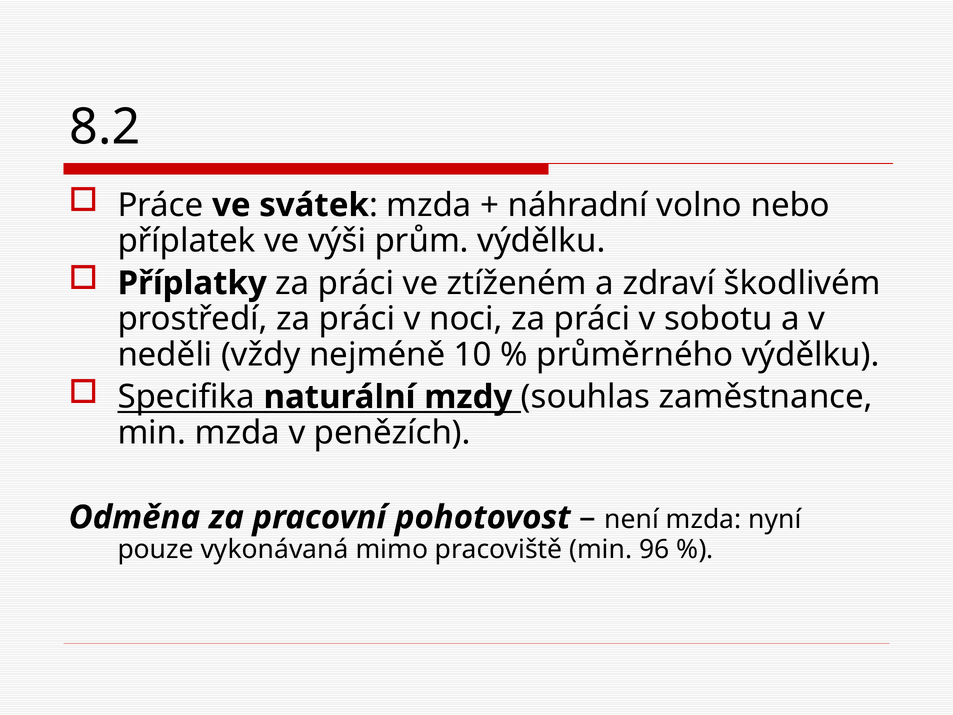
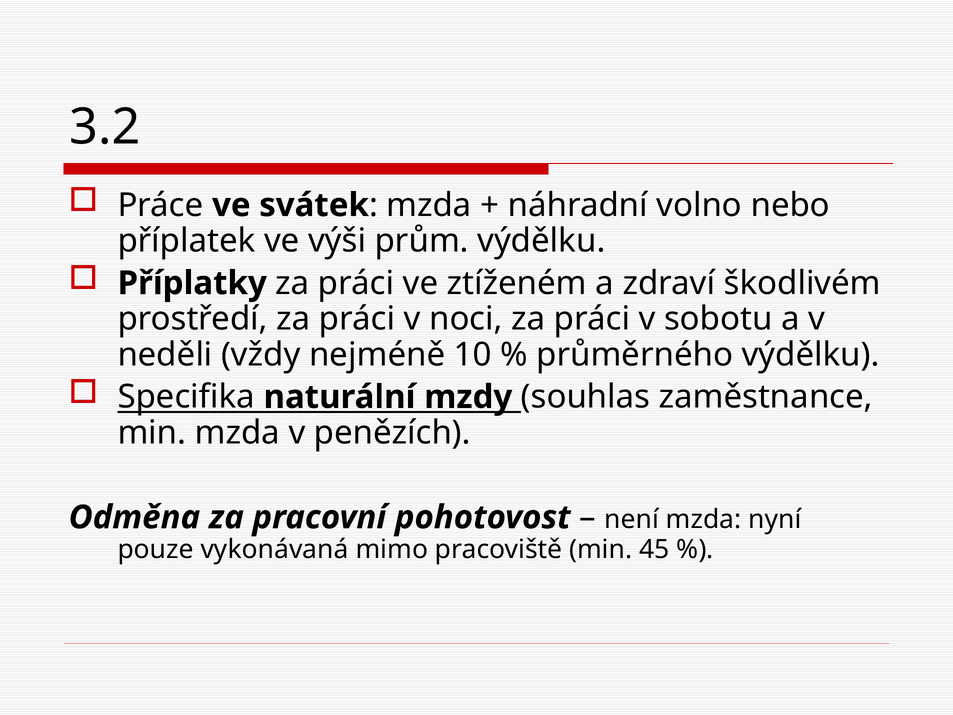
8.2: 8.2 -> 3.2
96: 96 -> 45
